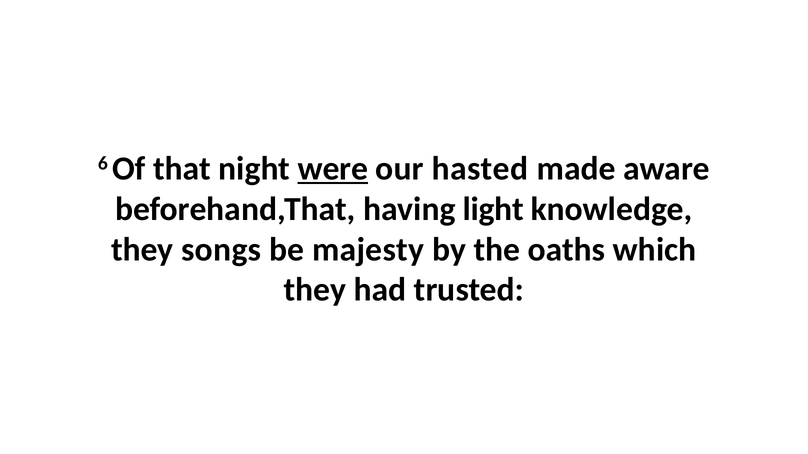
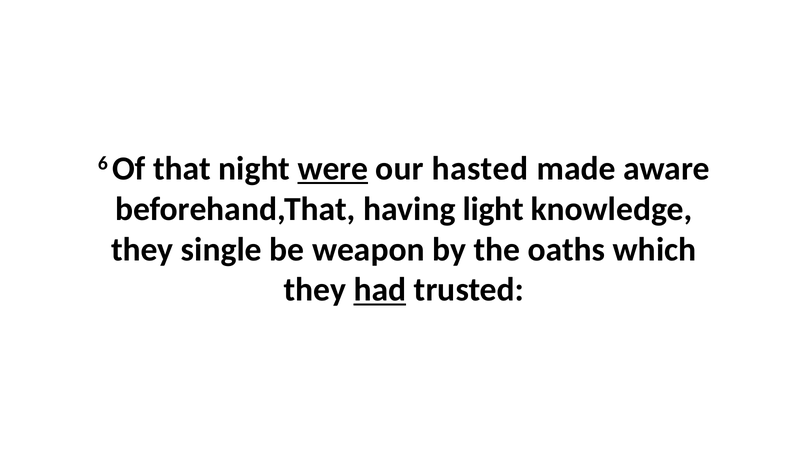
songs: songs -> single
majesty: majesty -> weapon
had underline: none -> present
